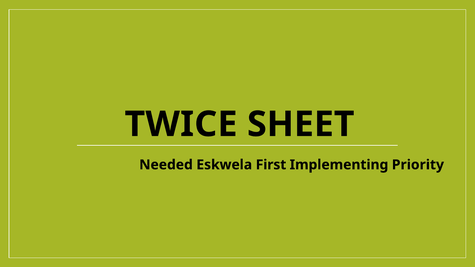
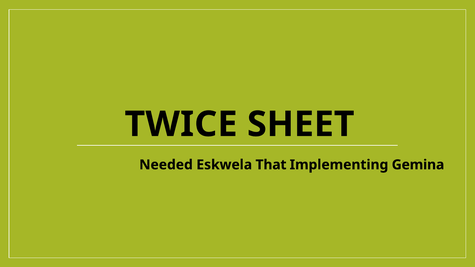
First: First -> That
Priority: Priority -> Gemina
